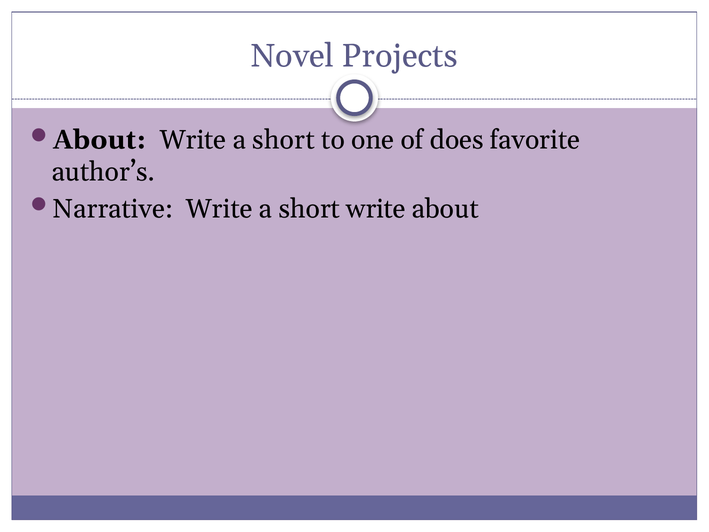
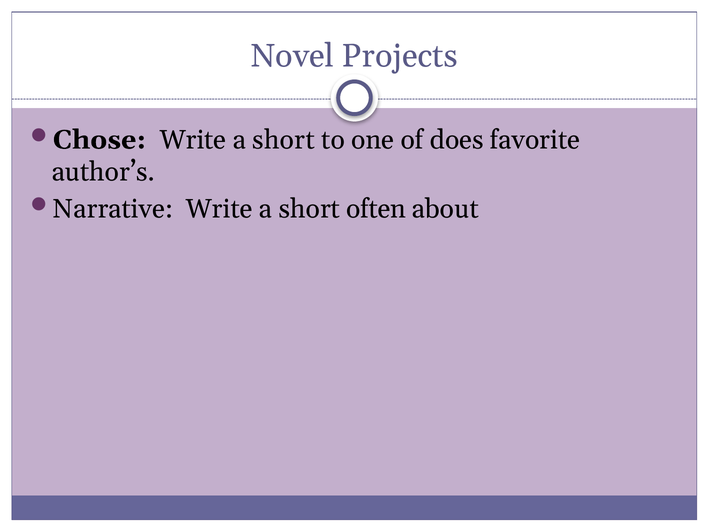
About at (100, 140): About -> Chose
short write: write -> often
